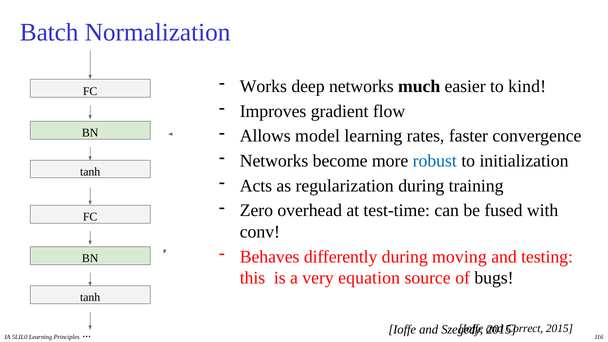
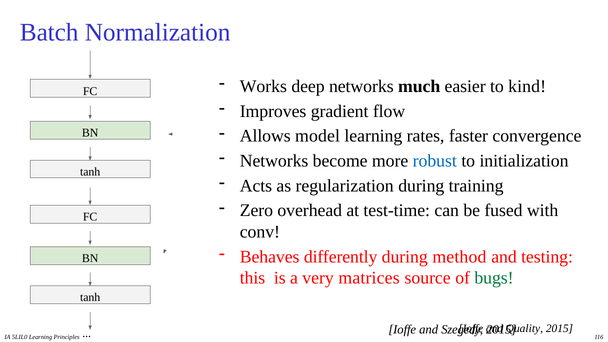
moving: moving -> method
equation: equation -> matrices
bugs colour: black -> green
Correct: Correct -> Quality
